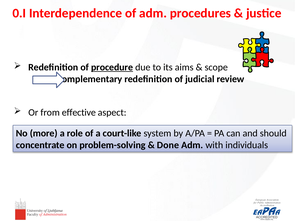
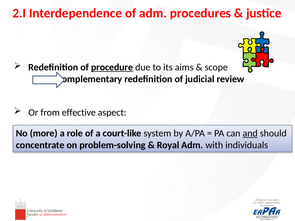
0.I: 0.I -> 2.I
and underline: none -> present
Done: Done -> Royal
